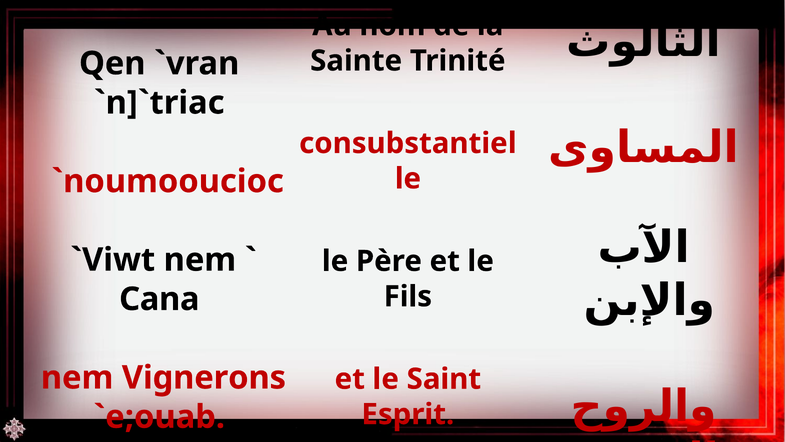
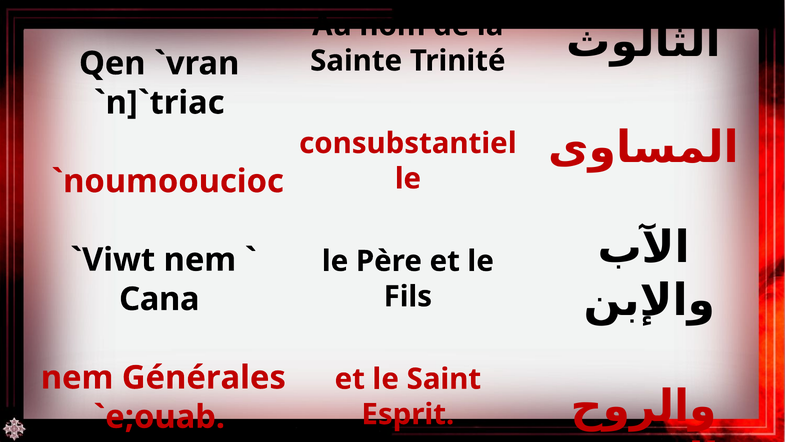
Vignerons: Vignerons -> Générales
